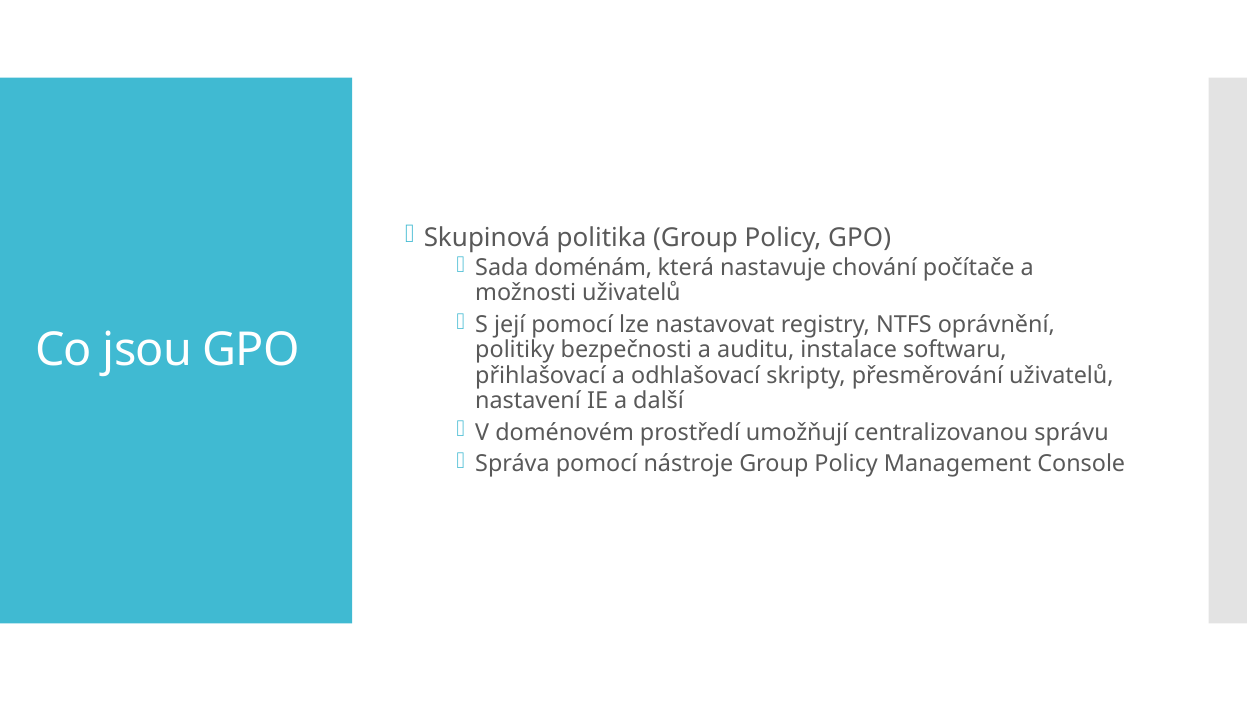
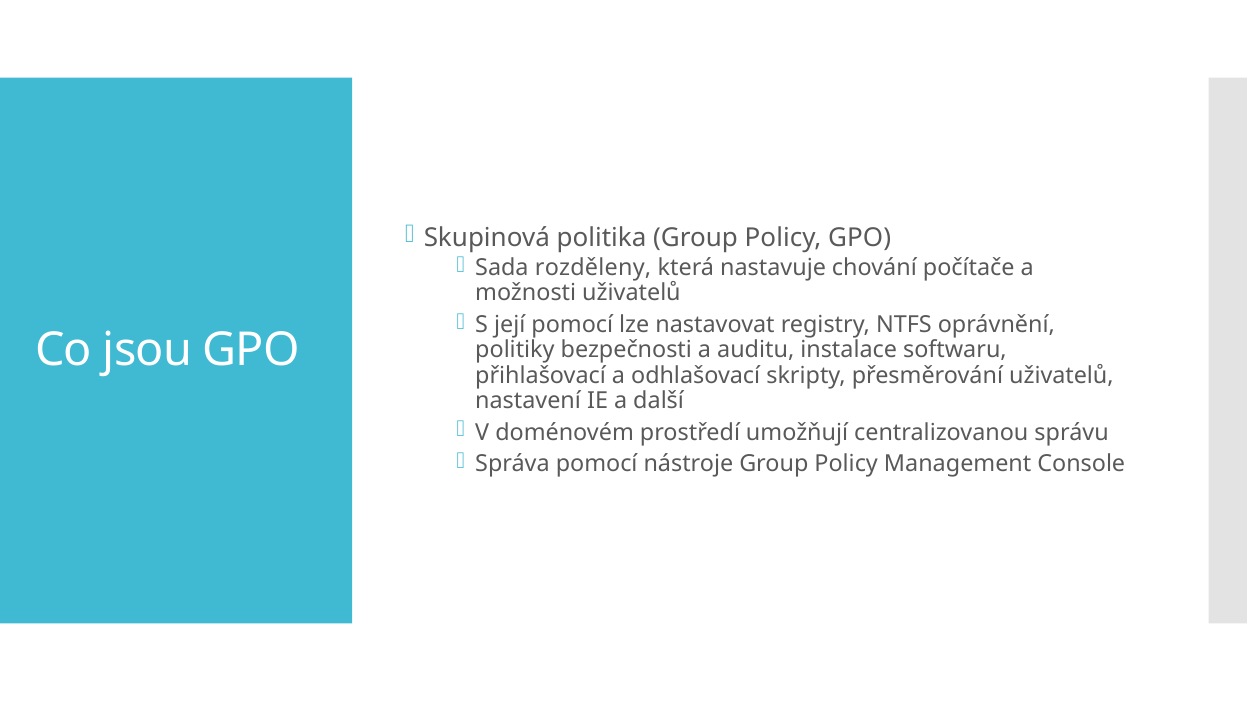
doménám: doménám -> rozděleny
